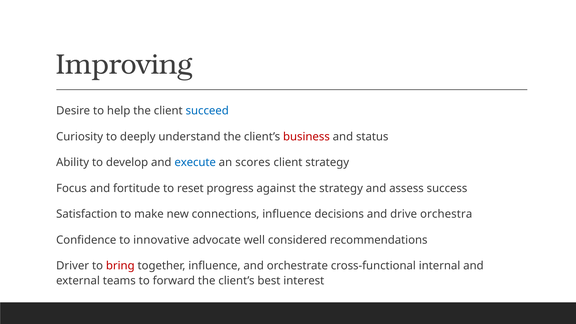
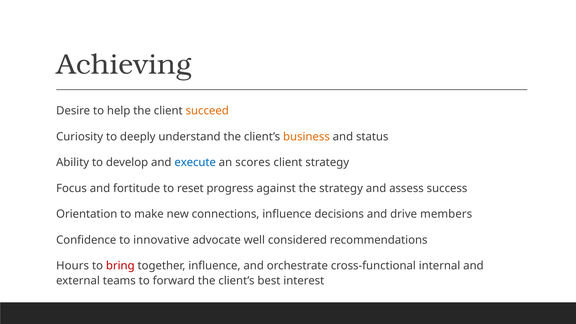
Improving: Improving -> Achieving
succeed colour: blue -> orange
business colour: red -> orange
Satisfaction: Satisfaction -> Orientation
orchestra: orchestra -> members
Driver: Driver -> Hours
